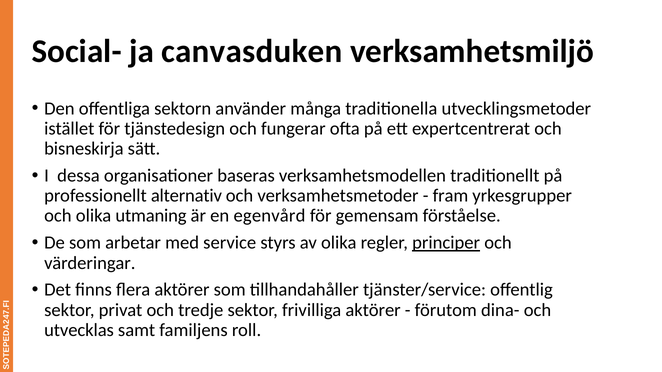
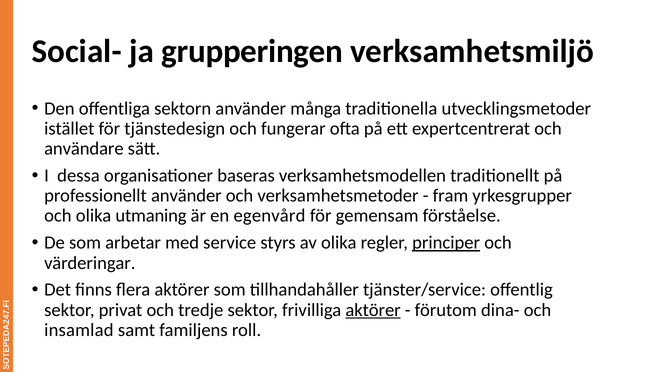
canvasduken: canvasduken -> grupperingen
bisneskirja: bisneskirja -> användare
professionellt alternativ: alternativ -> använder
aktörer at (373, 310) underline: none -> present
utvecklas: utvecklas -> insamlad
